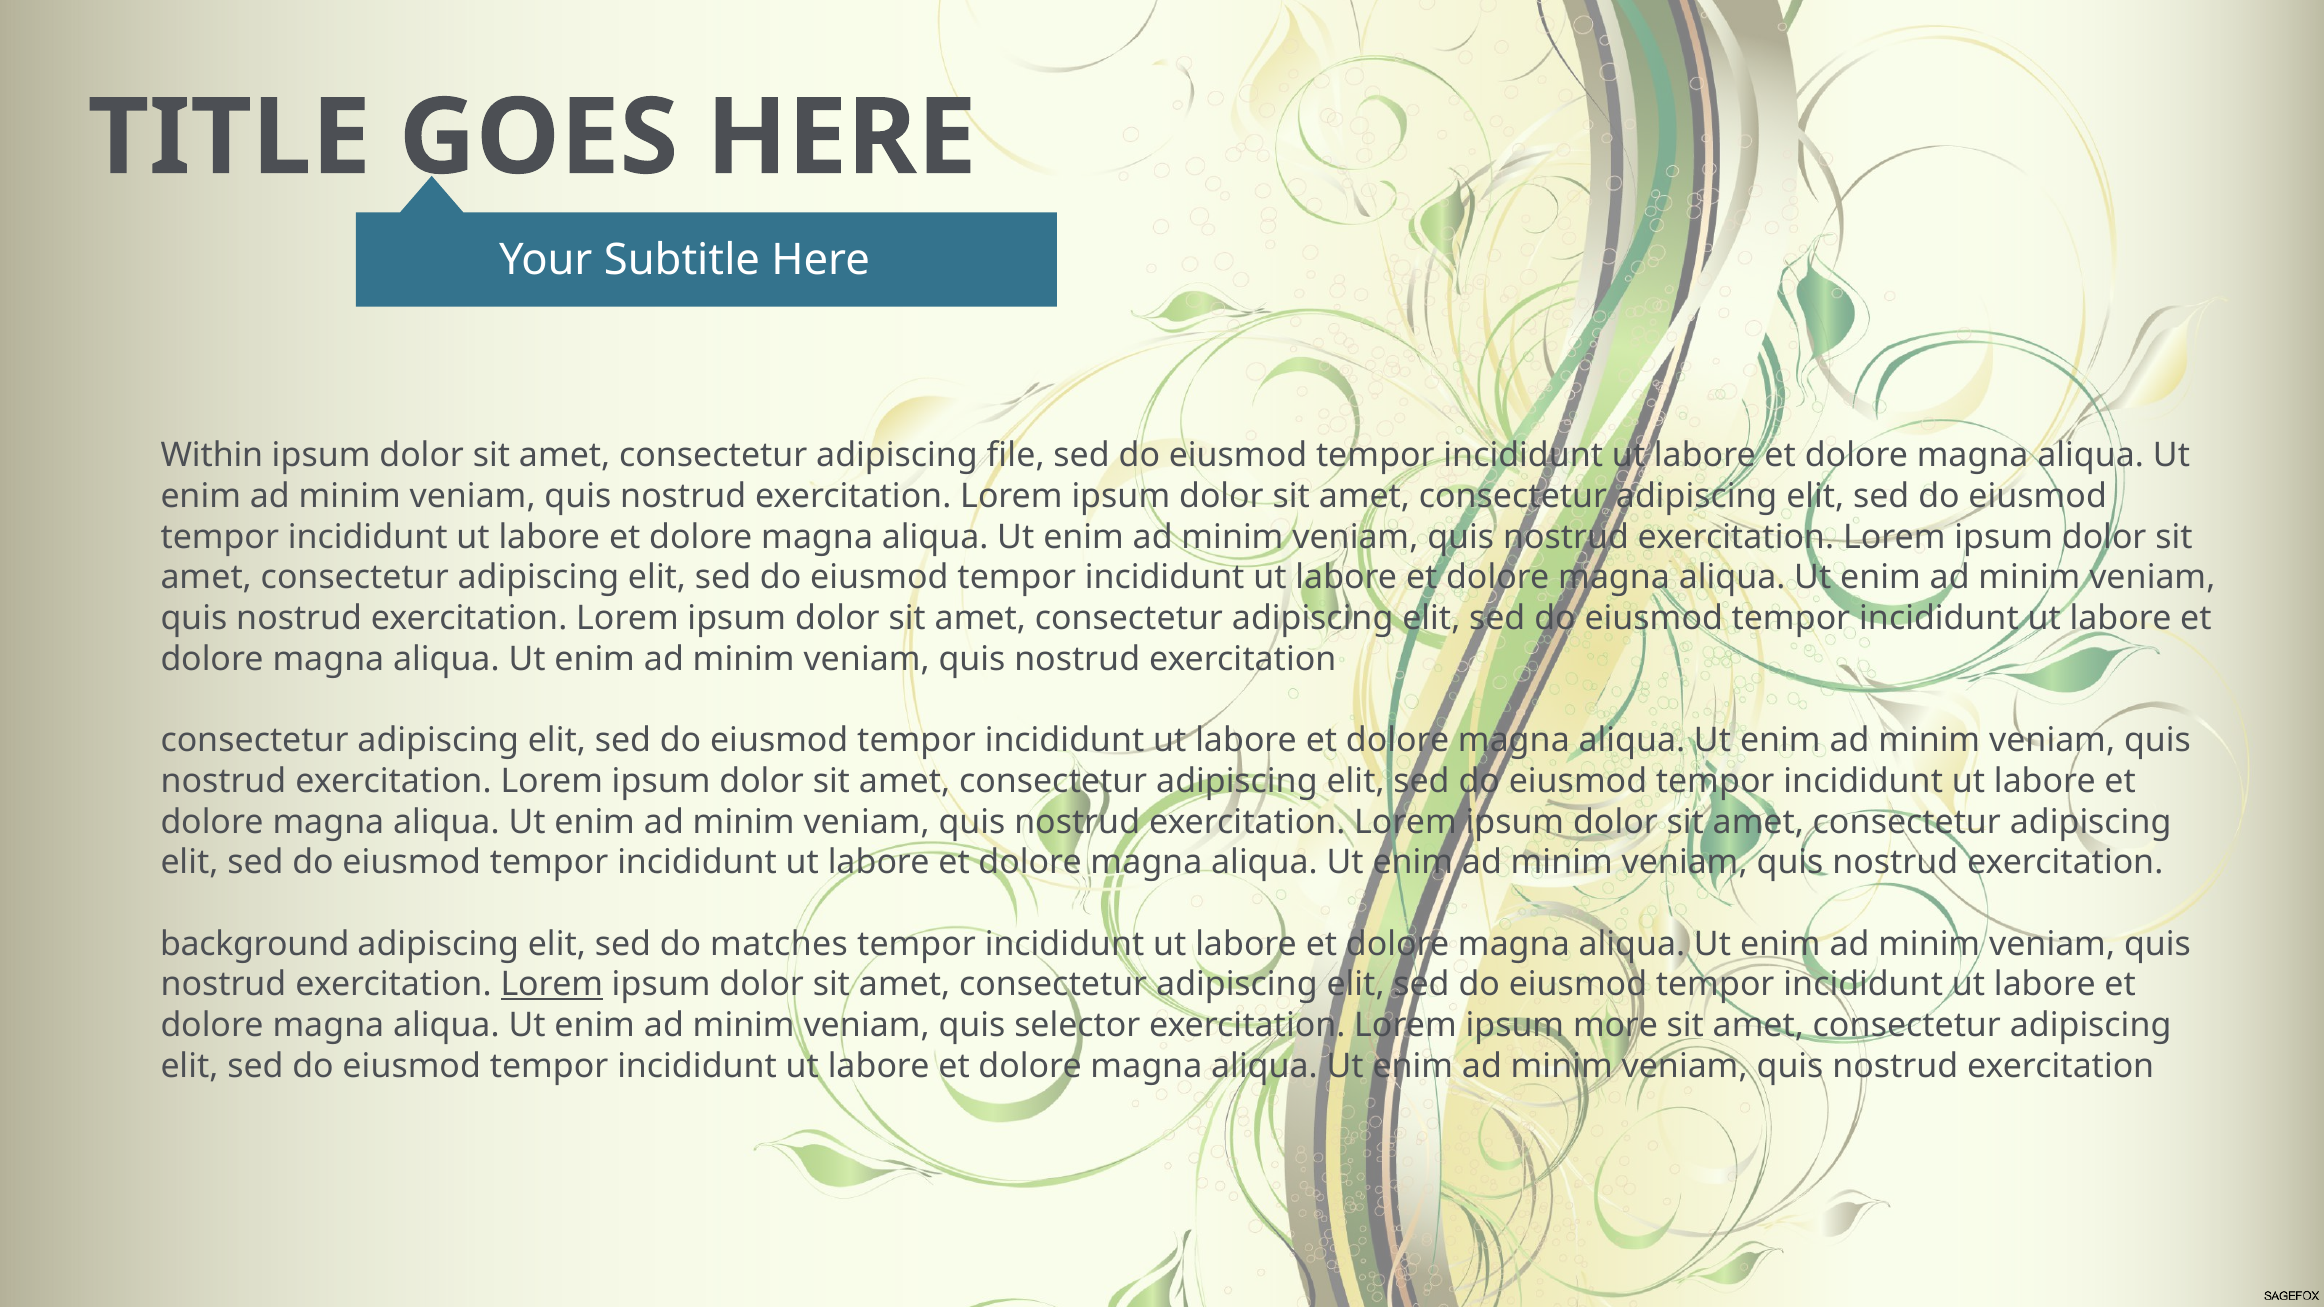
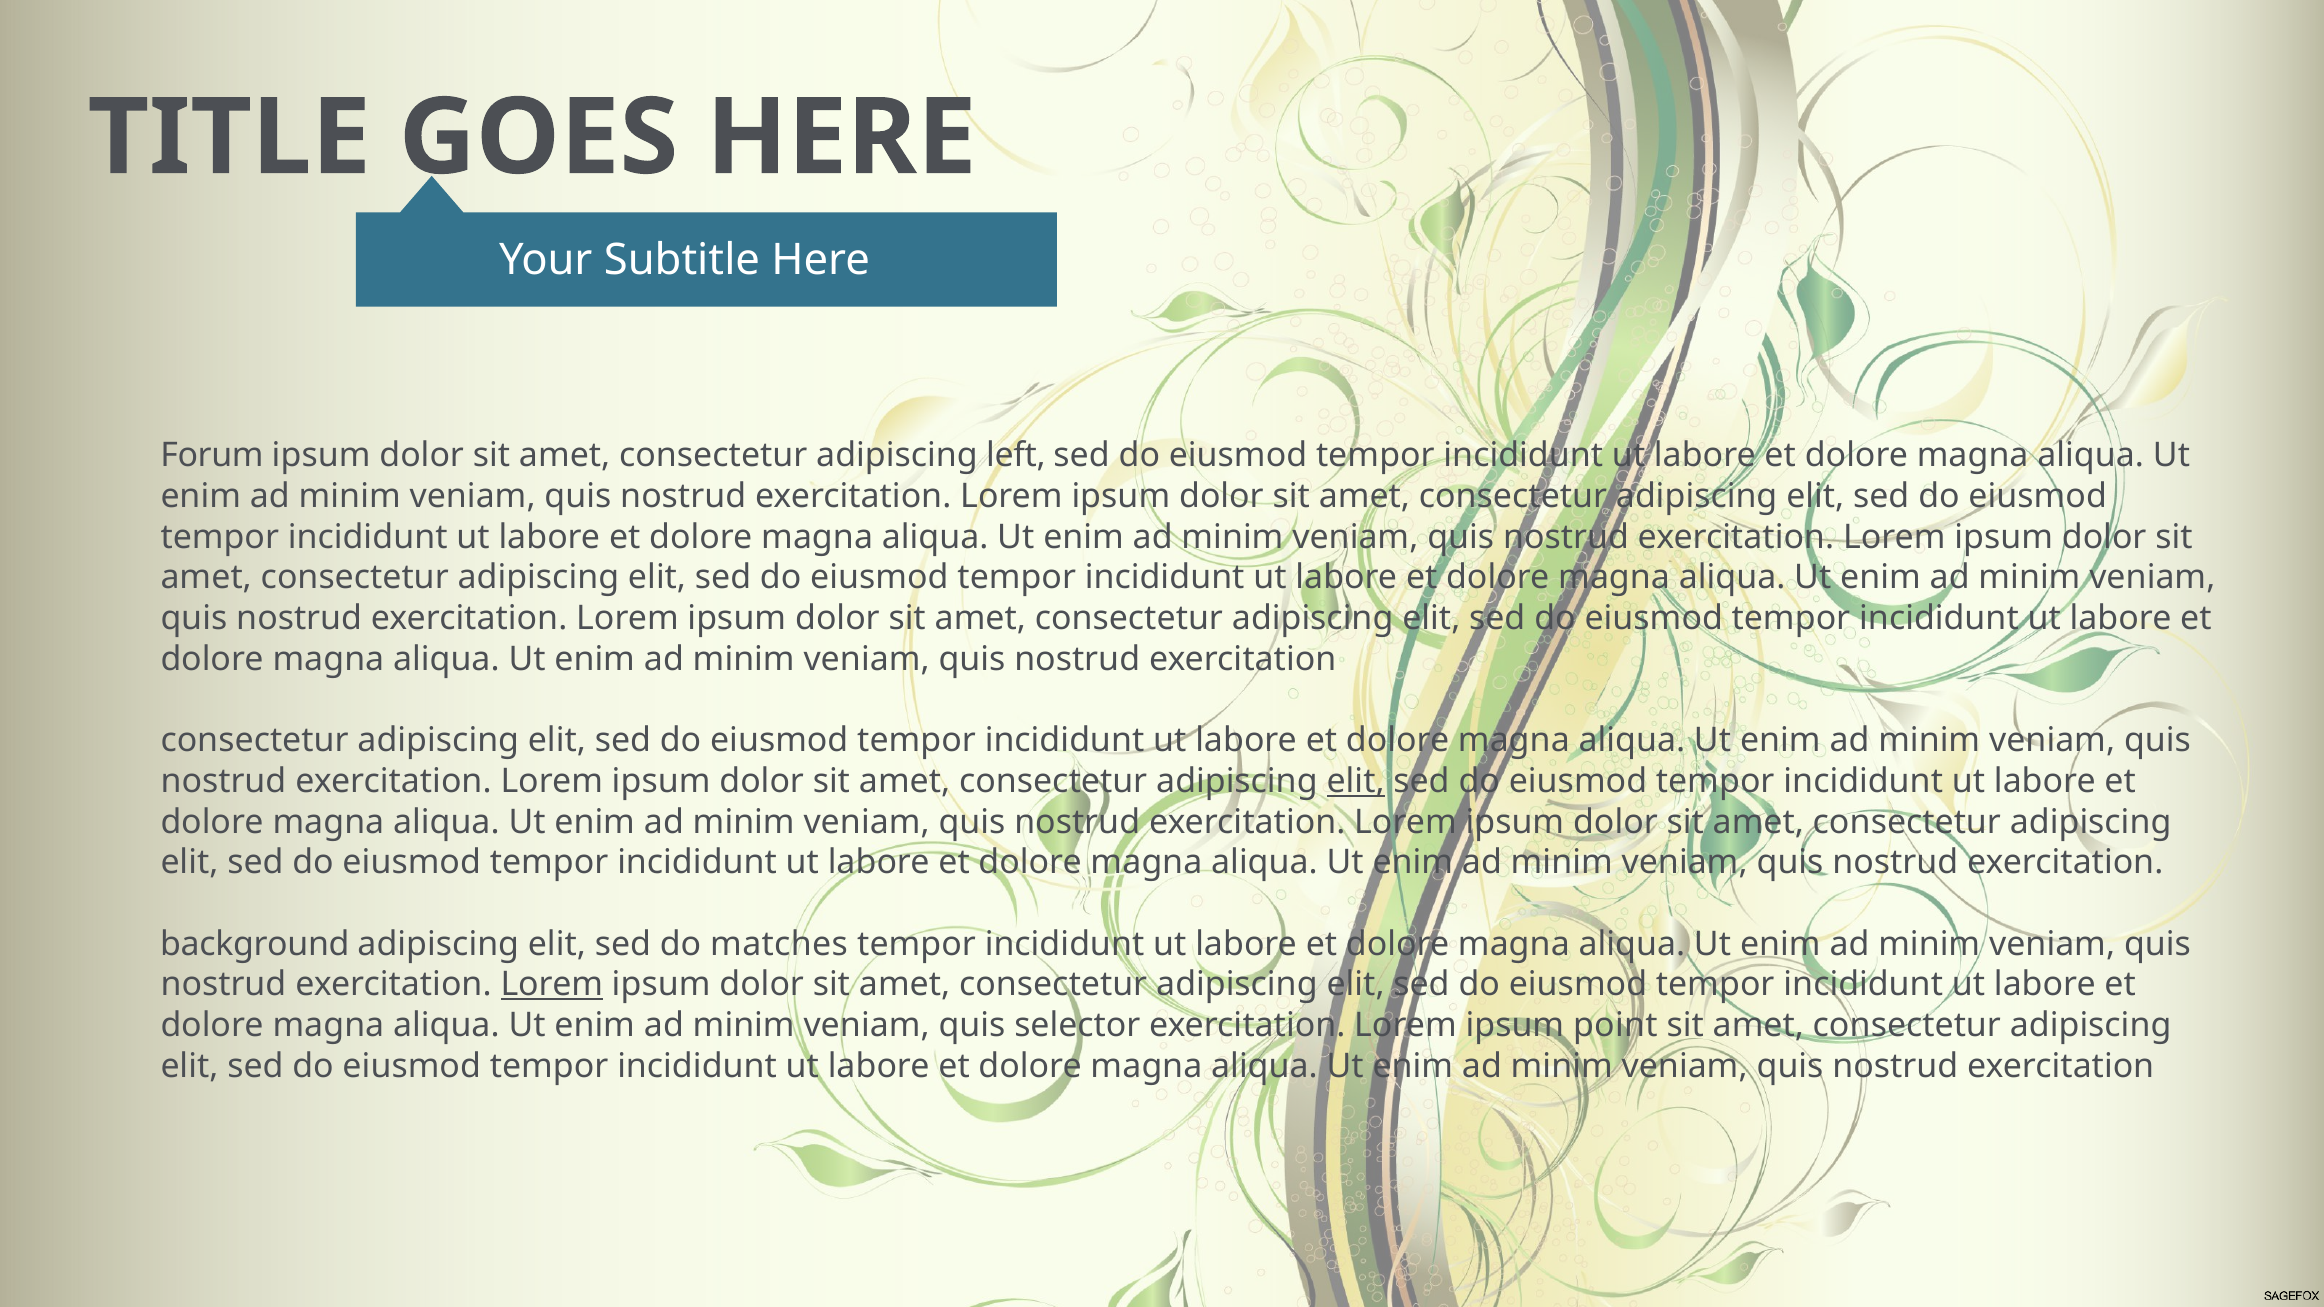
Within: Within -> Forum
file: file -> left
elit at (1356, 781) underline: none -> present
more: more -> point
